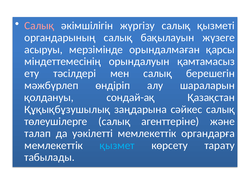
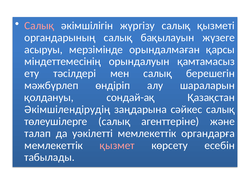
Құқықбұзушылық: Құқықбұзушылық -> Әкімшілендірудің
қызмет colour: light blue -> pink
тарату: тарату -> есебін
